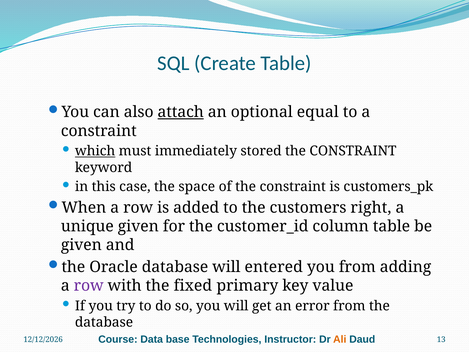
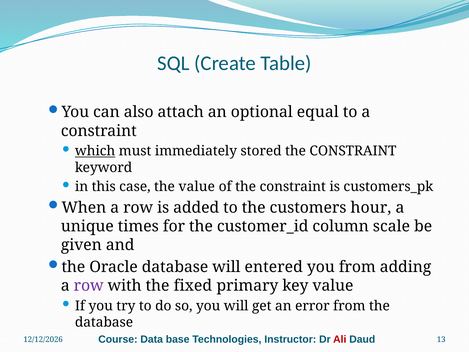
attach underline: present -> none
the space: space -> value
right: right -> hour
unique given: given -> times
column table: table -> scale
Ali colour: orange -> red
